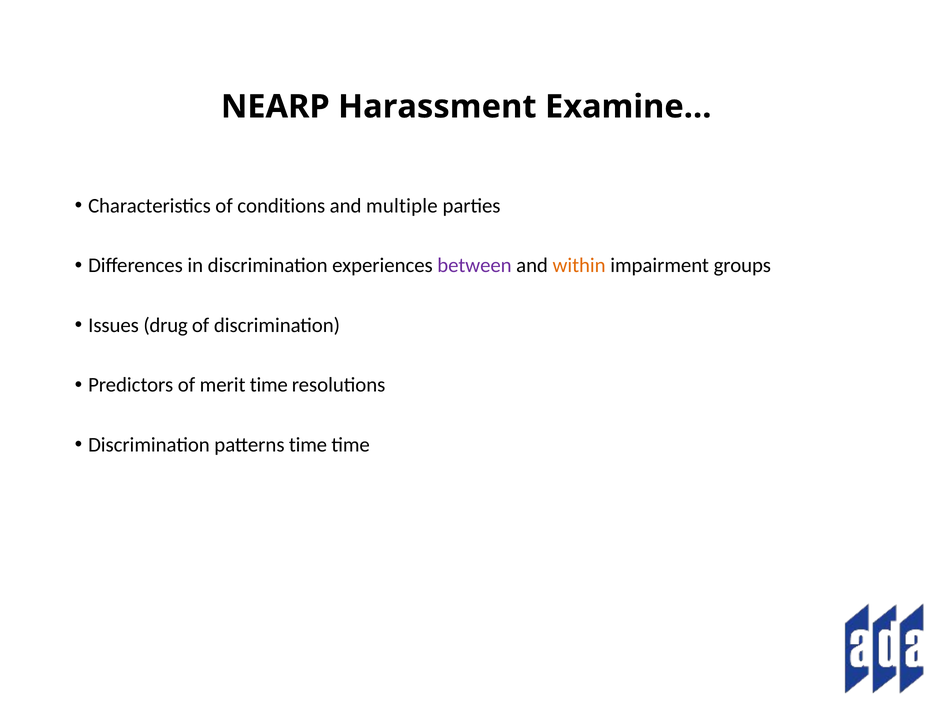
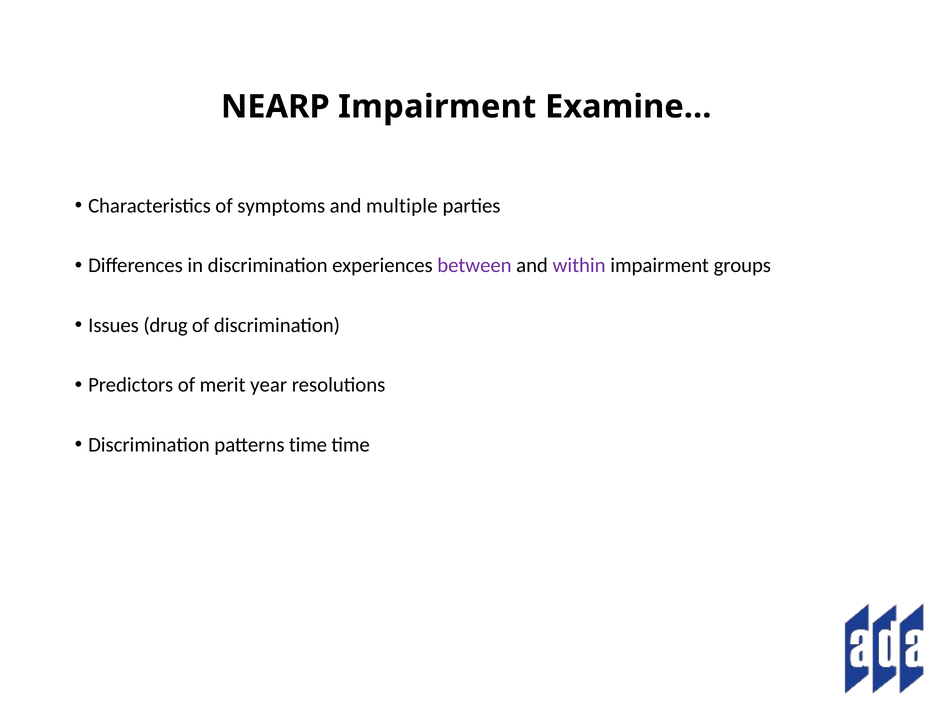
NEARP Harassment: Harassment -> Impairment
conditions: conditions -> symptoms
within colour: orange -> purple
merit time: time -> year
